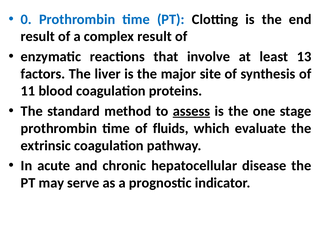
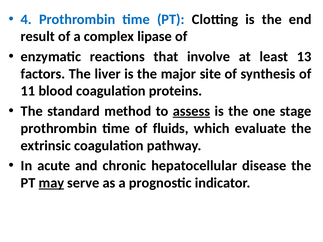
0: 0 -> 4
complex result: result -> lipase
may underline: none -> present
